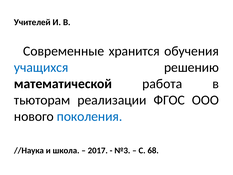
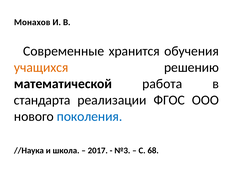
Учителей: Учителей -> Монахов
учащихся colour: blue -> orange
тьюторам: тьюторам -> стандарта
